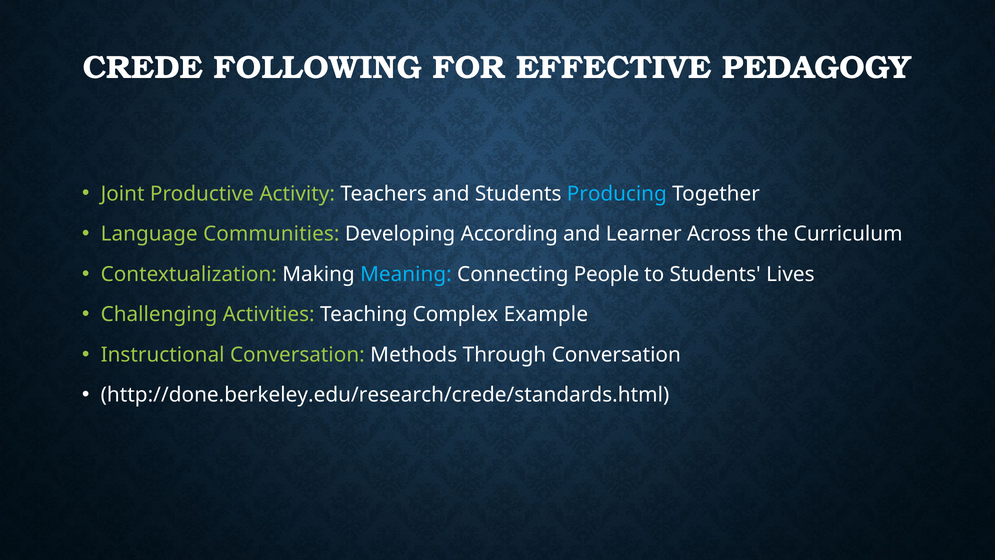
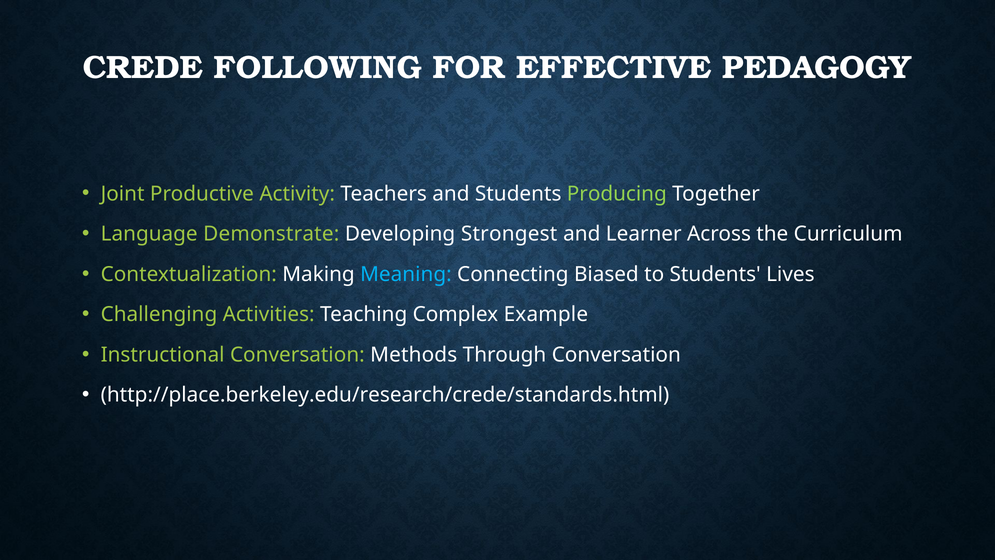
Producing colour: light blue -> light green
Communities: Communities -> Demonstrate
According: According -> Strongest
People: People -> Biased
http://done.berkeley.edu/research/crede/standards.html: http://done.berkeley.edu/research/crede/standards.html -> http://place.berkeley.edu/research/crede/standards.html
